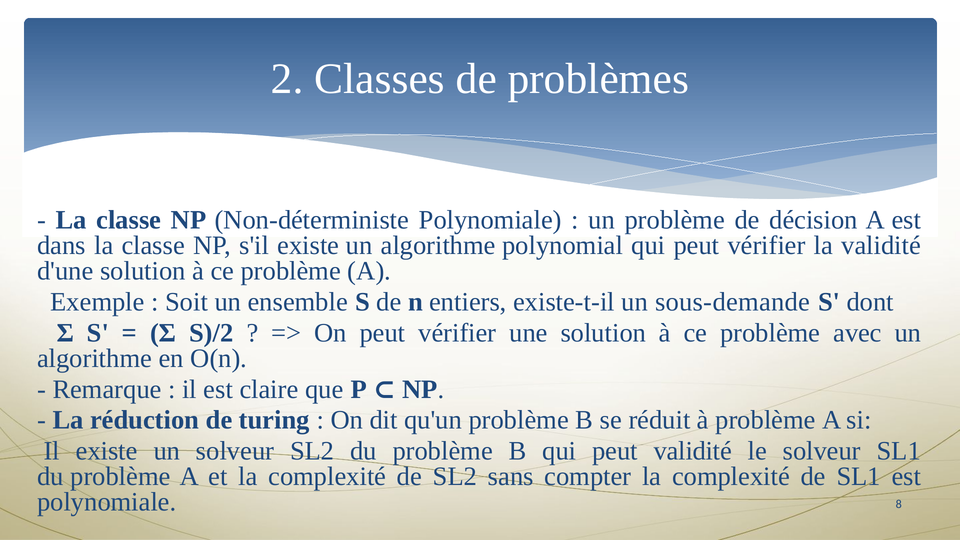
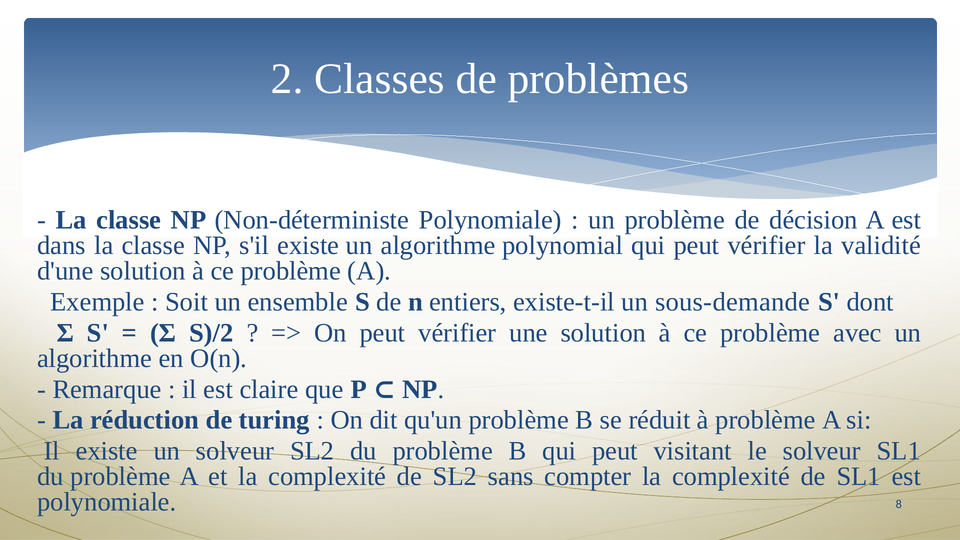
peut validité: validité -> visitant
